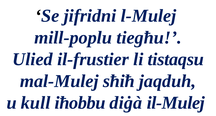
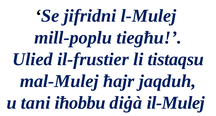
sħiħ: sħiħ -> ħajr
kull: kull -> tani
